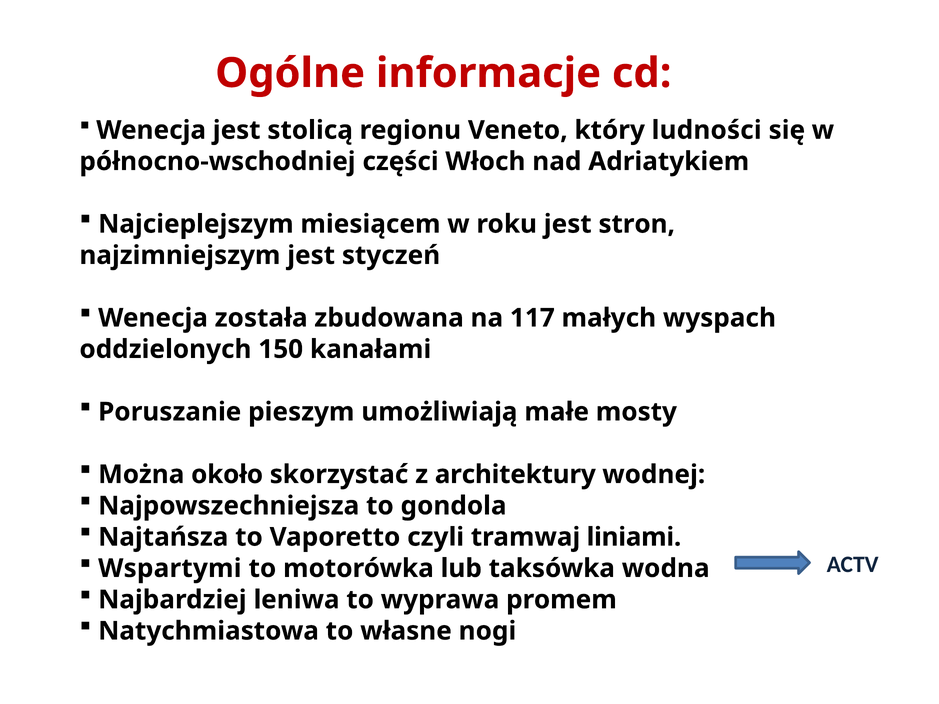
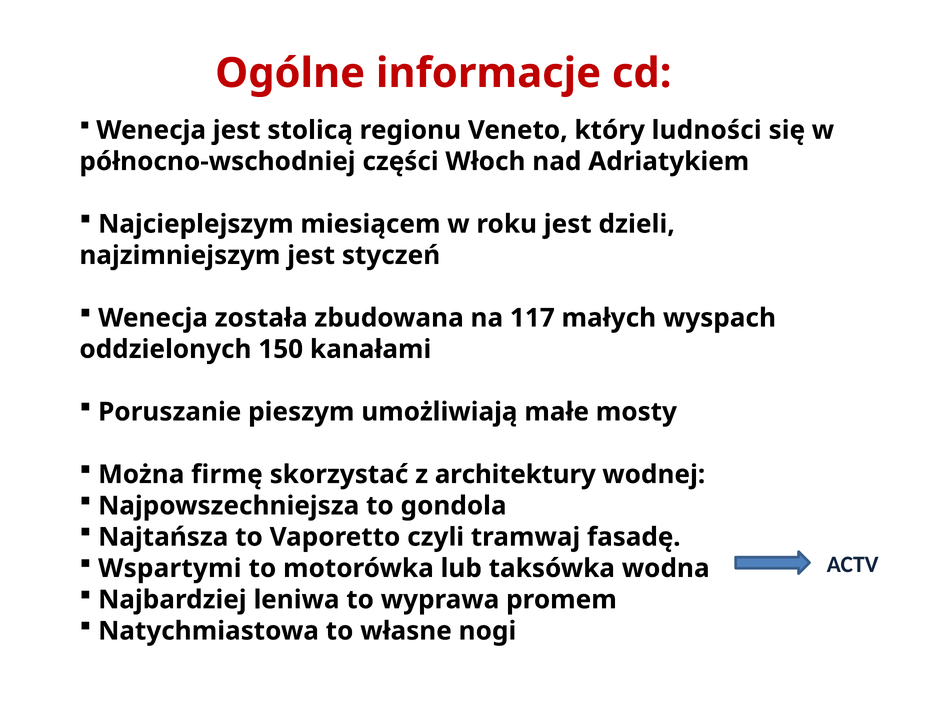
stron: stron -> dzieli
około: około -> firmę
liniami: liniami -> fasadę
